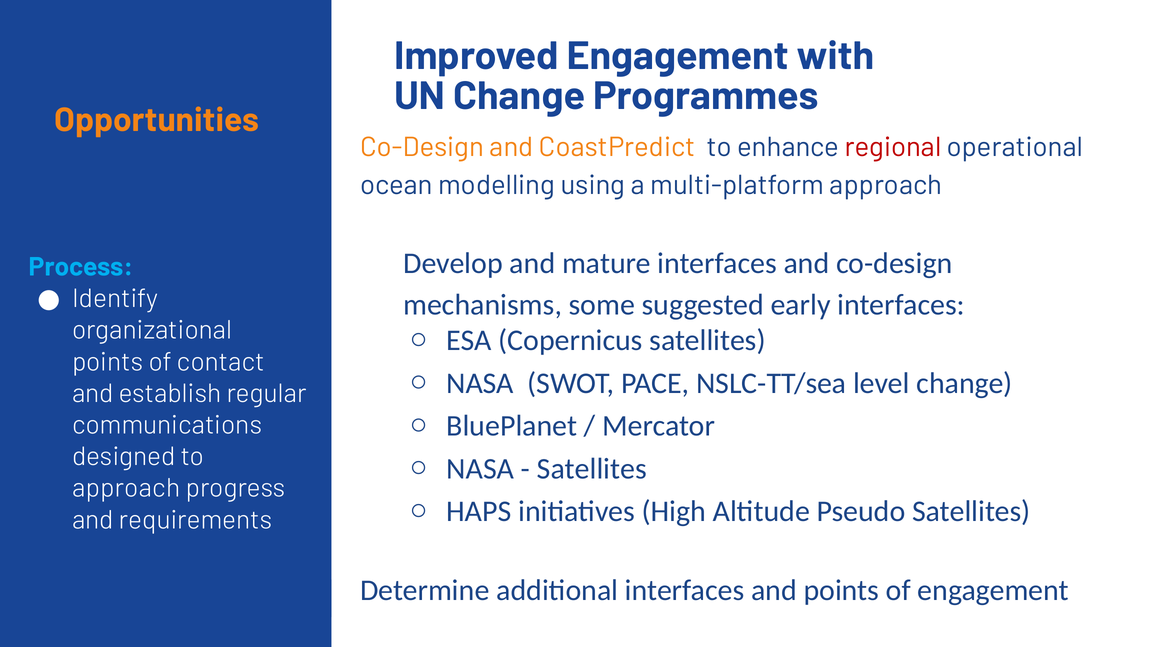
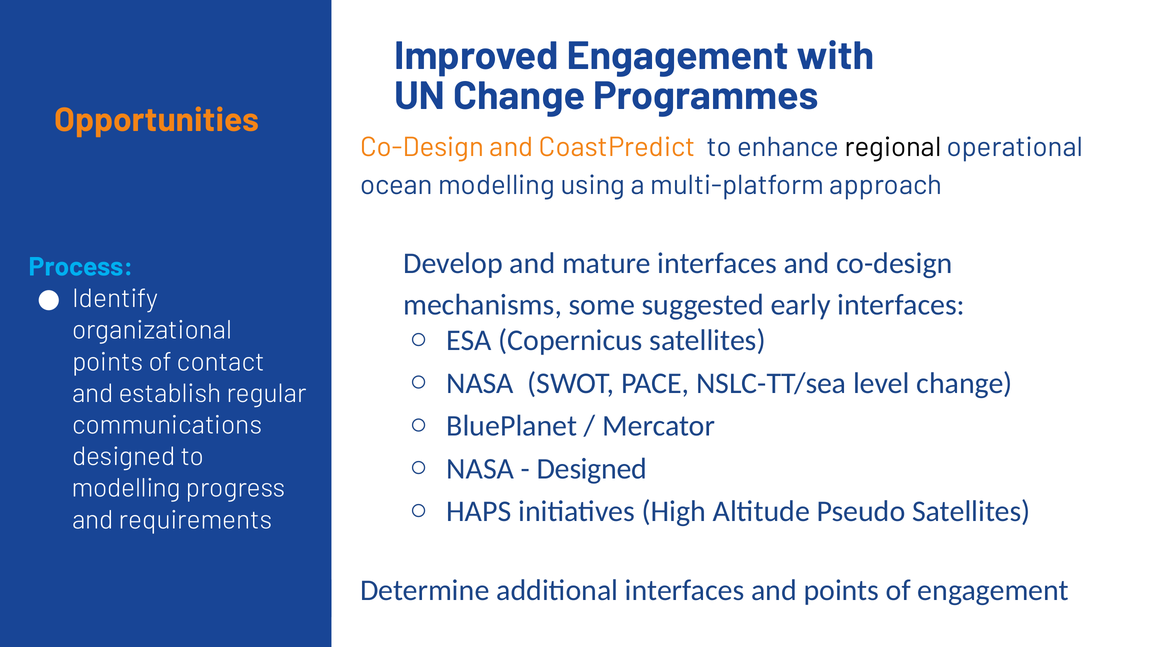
regional colour: red -> black
Satellites at (592, 469): Satellites -> Designed
approach at (126, 489): approach -> modelling
